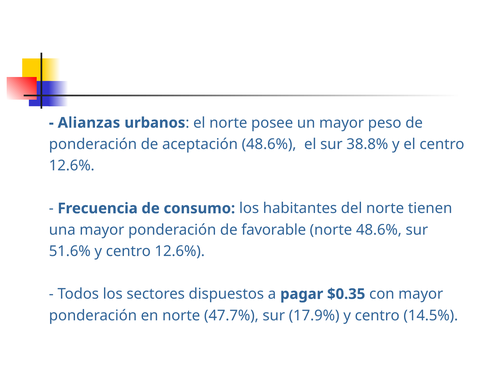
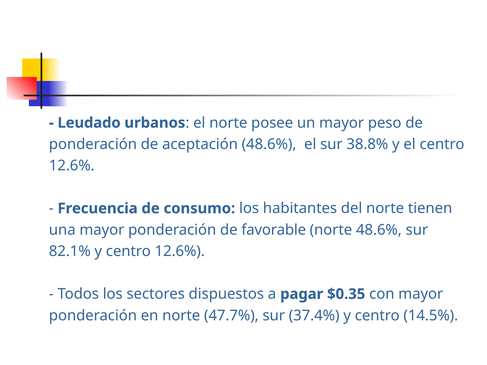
Alianzas: Alianzas -> Leudado
51.6%: 51.6% -> 82.1%
17.9%: 17.9% -> 37.4%
